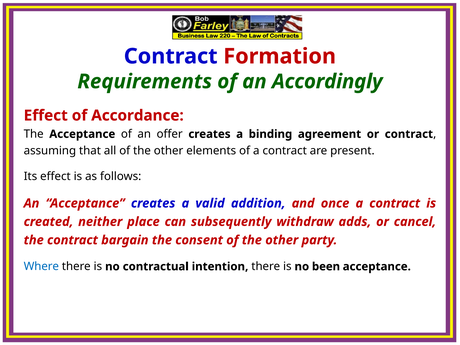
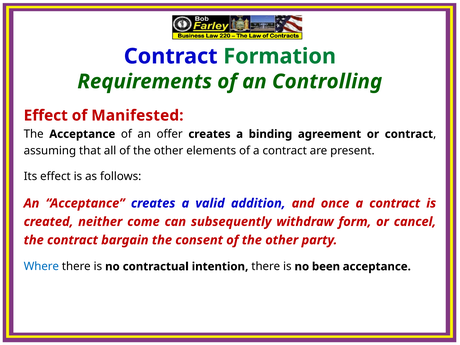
Formation colour: red -> green
Accordingly: Accordingly -> Controlling
Accordance: Accordance -> Manifested
place: place -> come
adds: adds -> form
